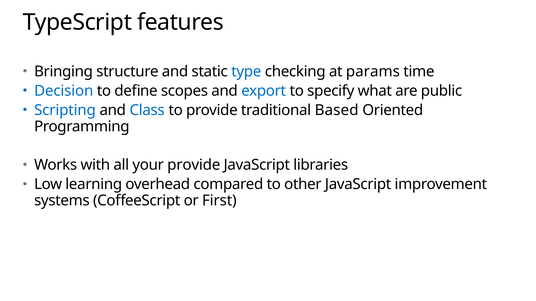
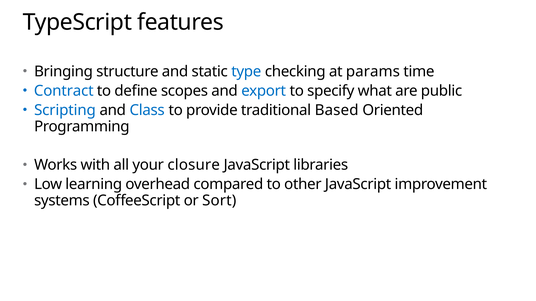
Decision: Decision -> Contract
your provide: provide -> closure
First: First -> Sort
